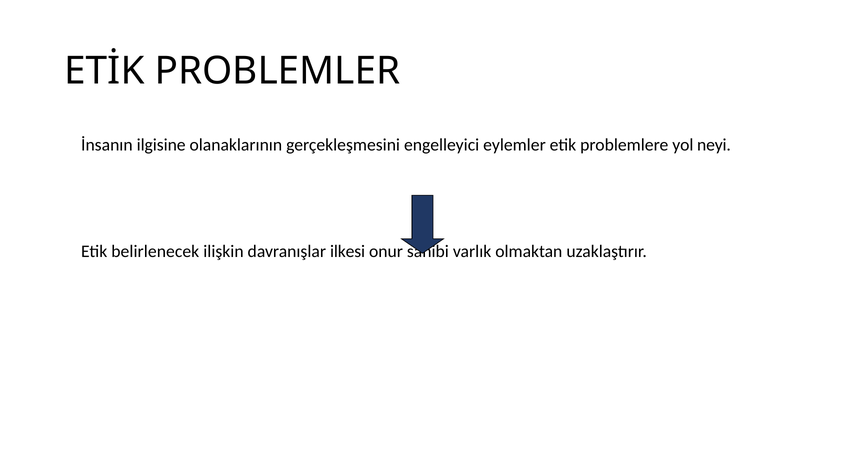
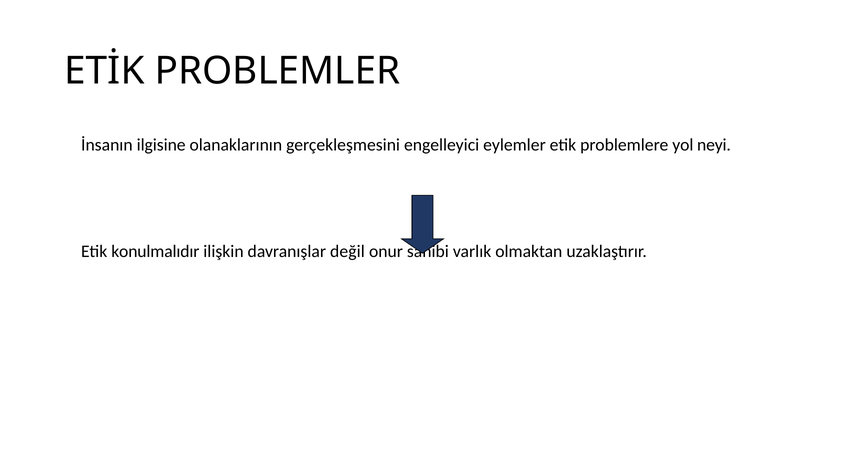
belirlenecek: belirlenecek -> konulmalıdır
ilkesi: ilkesi -> değil
